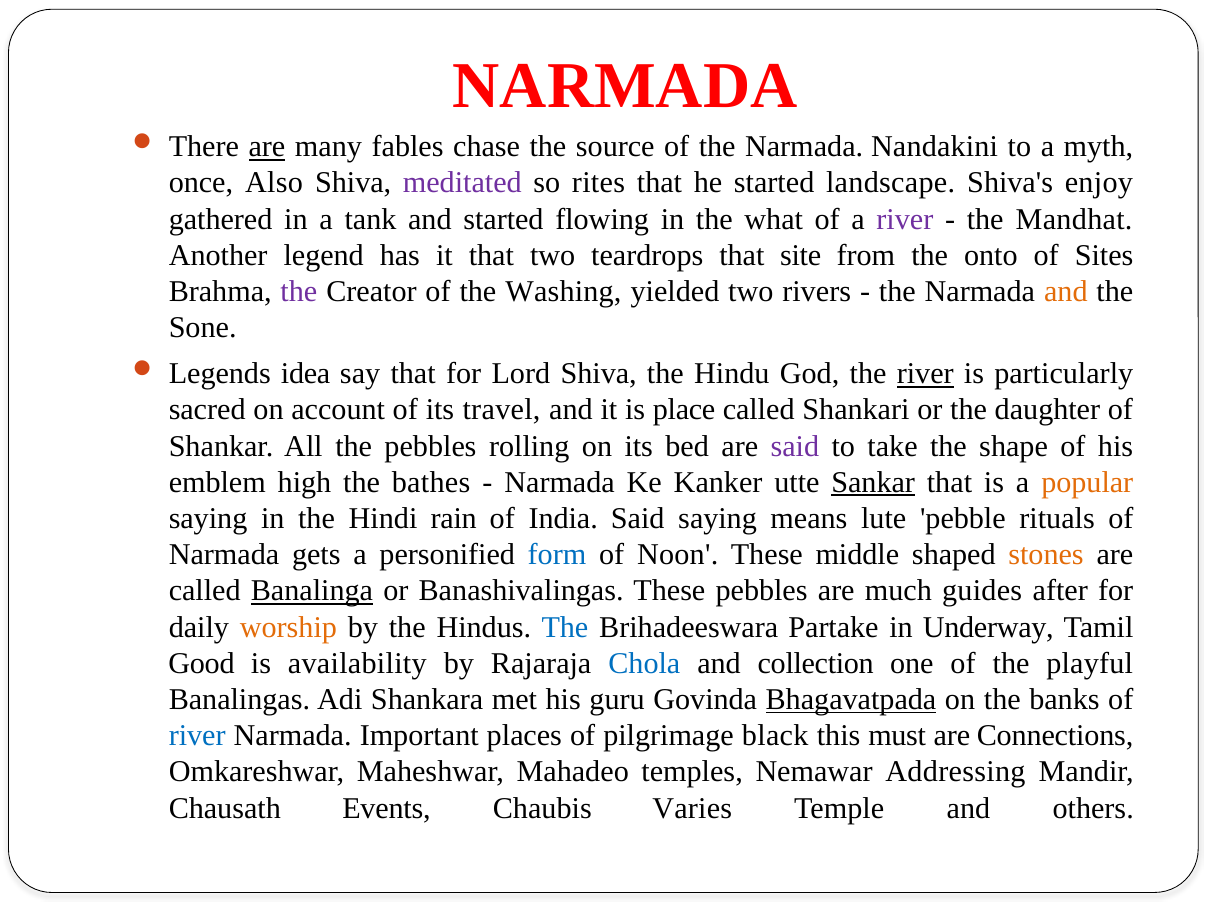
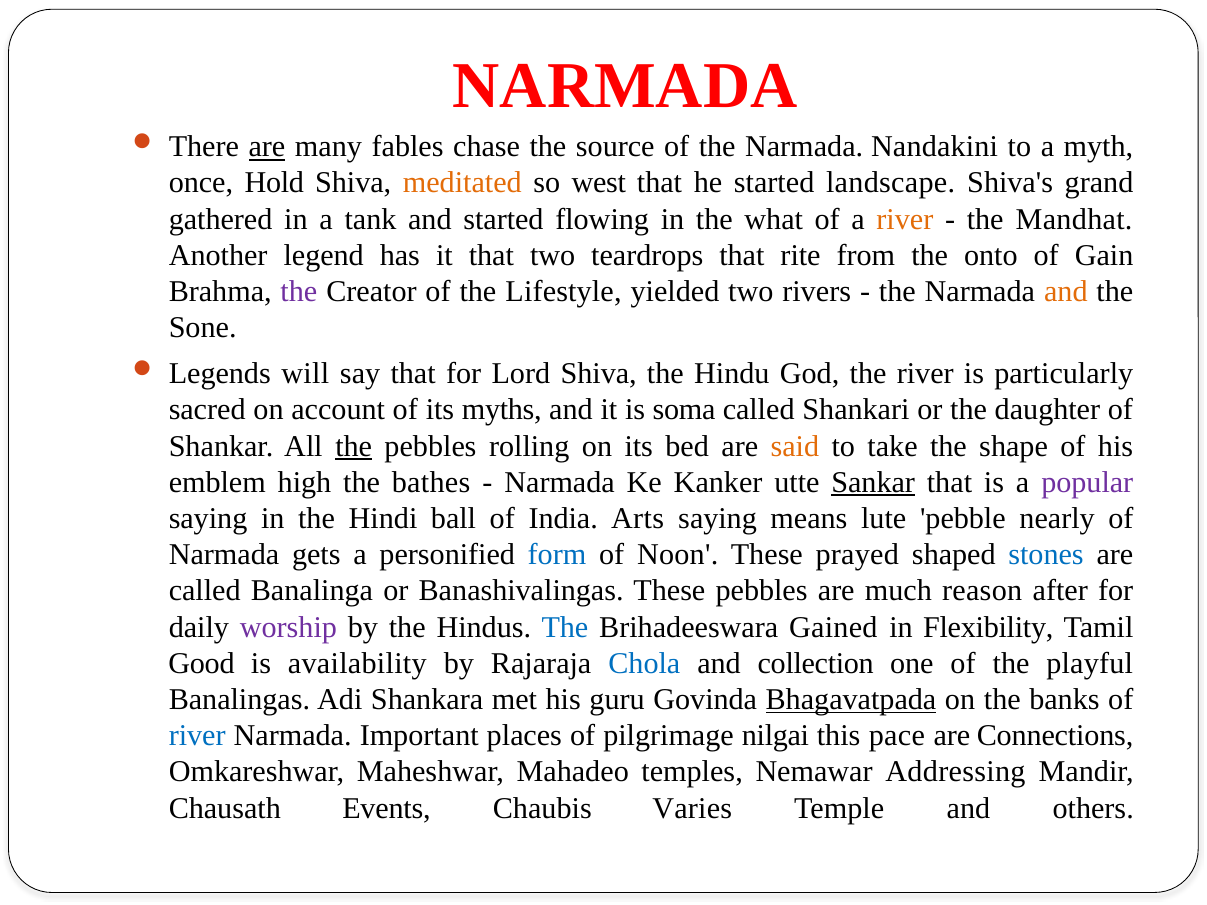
Also: Also -> Hold
meditated colour: purple -> orange
rites: rites -> west
enjoy: enjoy -> grand
river at (905, 219) colour: purple -> orange
site: site -> rite
Sites: Sites -> Gain
Washing: Washing -> Lifestyle
idea: idea -> will
river at (925, 374) underline: present -> none
travel: travel -> myths
place: place -> soma
the at (354, 446) underline: none -> present
said at (795, 446) colour: purple -> orange
popular colour: orange -> purple
rain: rain -> ball
India Said: Said -> Arts
rituals: rituals -> nearly
middle: middle -> prayed
stones colour: orange -> blue
Banalinga underline: present -> none
guides: guides -> reason
worship colour: orange -> purple
Partake: Partake -> Gained
Underway: Underway -> Flexibility
black: black -> nilgai
must: must -> pace
